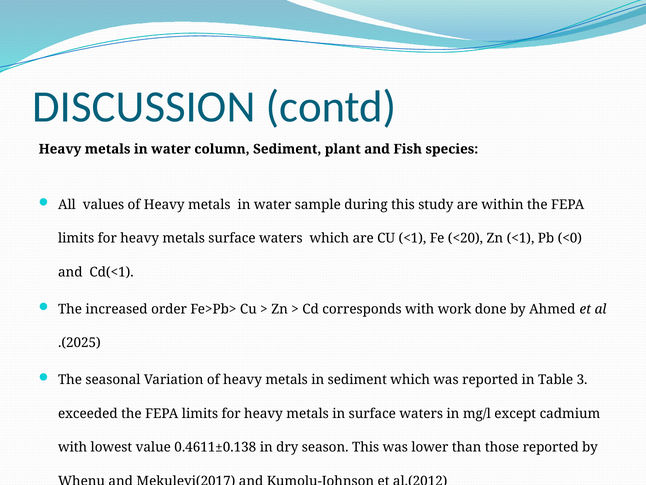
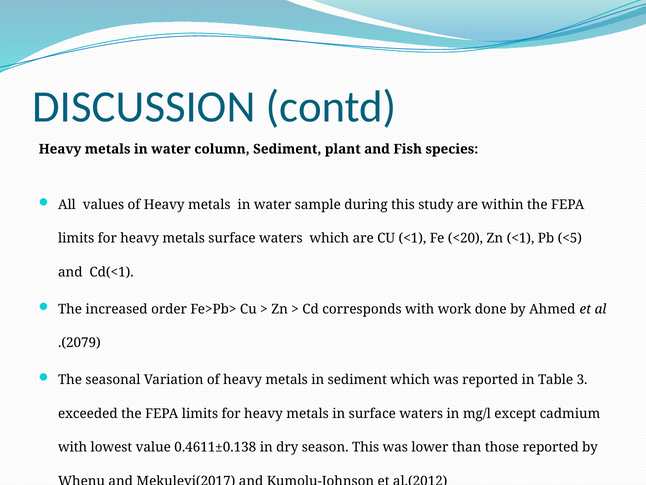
<0: <0 -> <5
.(2025: .(2025 -> .(2079
